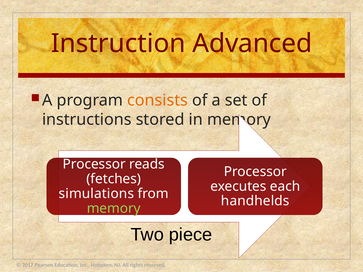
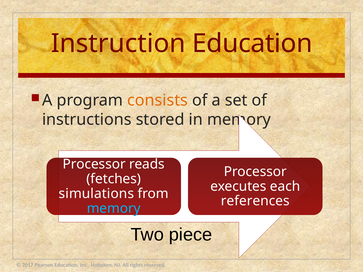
Instruction Advanced: Advanced -> Education
handhelds: handhelds -> references
memory at (114, 209) colour: light green -> light blue
